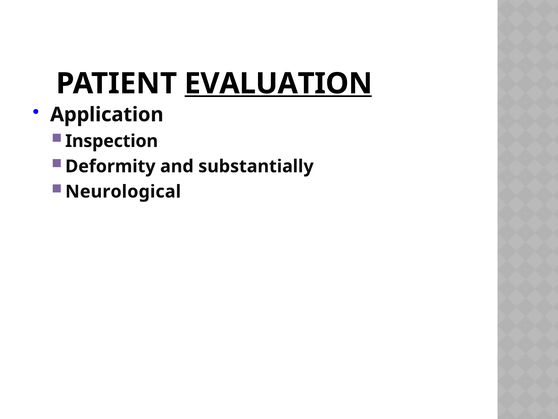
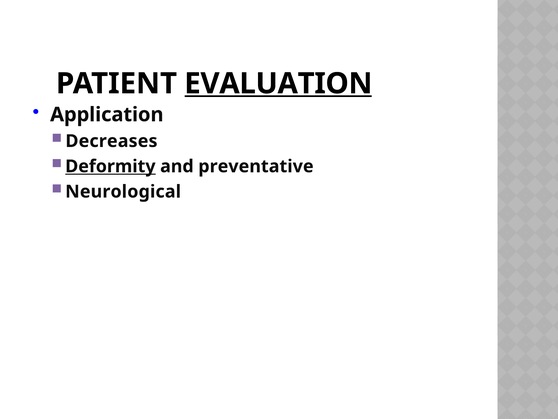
Inspection: Inspection -> Decreases
Deformity underline: none -> present
substantially: substantially -> preventative
